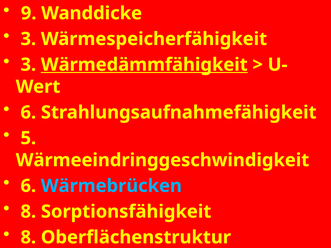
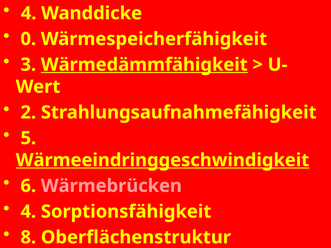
9 at (29, 13): 9 -> 4
3 at (28, 39): 3 -> 0
6 at (28, 113): 6 -> 2
Wärmeeindringgeschwindigkeit underline: none -> present
Wärmebrücken colour: light blue -> pink
8 at (28, 212): 8 -> 4
